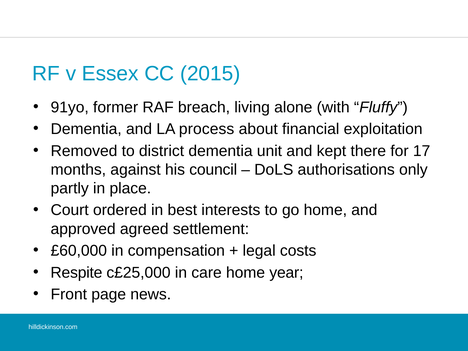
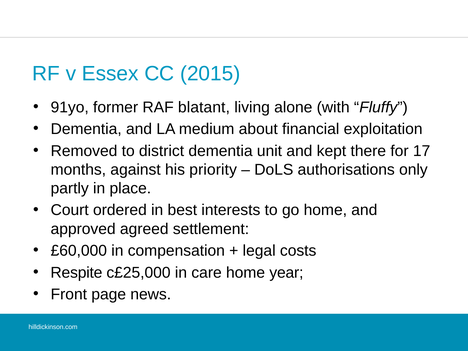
breach: breach -> blatant
process: process -> medium
council: council -> priority
